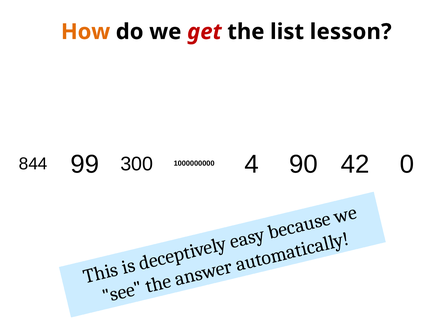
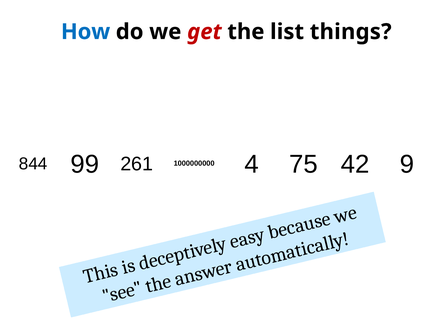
How colour: orange -> blue
lesson: lesson -> things
300: 300 -> 261
0: 0 -> 9
90: 90 -> 75
